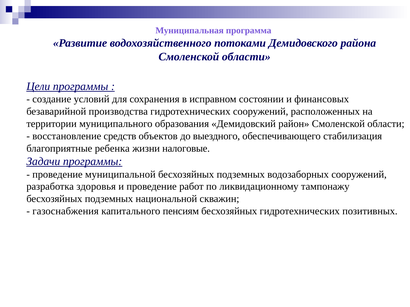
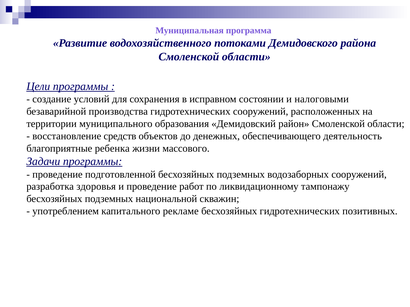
финансовых: финансовых -> налоговыми
выездного: выездного -> денежных
стабилизация: стабилизация -> деятельность
налоговые: налоговые -> массового
муниципальной: муниципальной -> подготовленной
газоснабжения: газоснабжения -> употреблением
пенсиям: пенсиям -> рекламе
